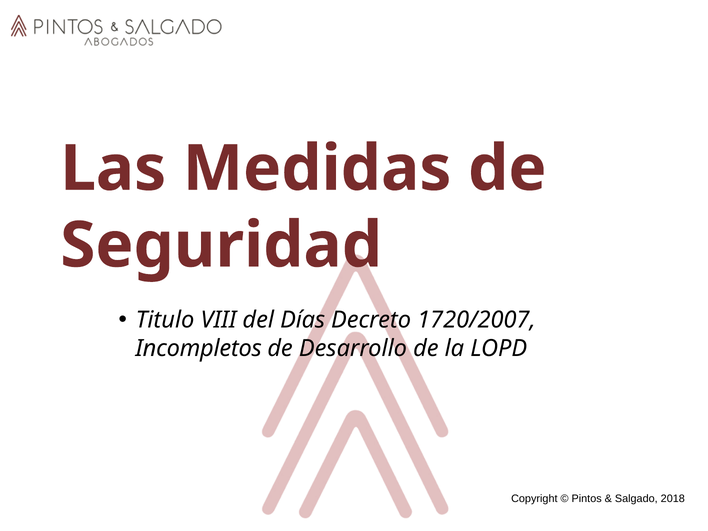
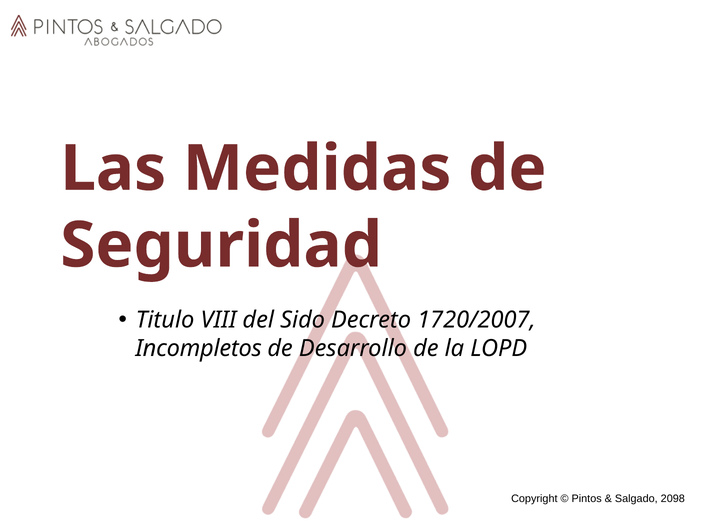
Días: Días -> Sido
2018: 2018 -> 2098
